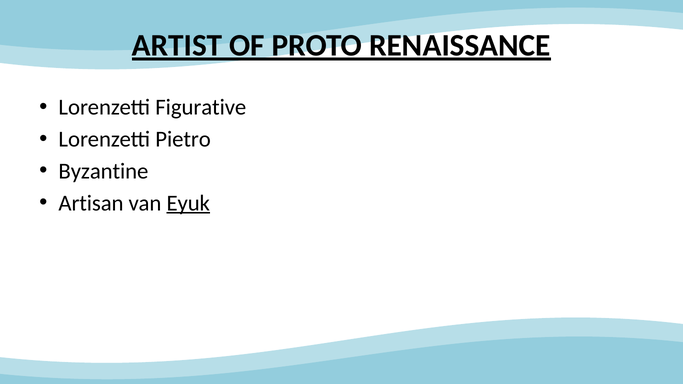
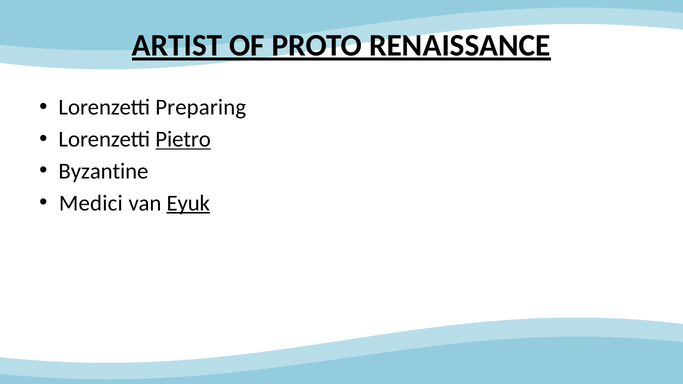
Figurative: Figurative -> Preparing
Pietro underline: none -> present
Artisan: Artisan -> Medici
